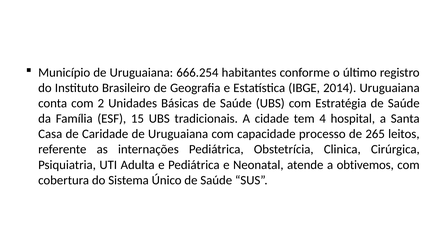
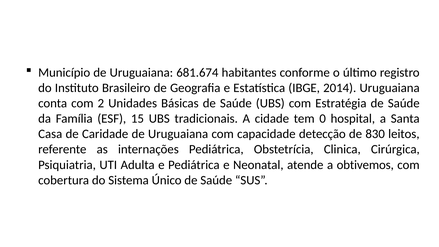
666.254: 666.254 -> 681.674
4: 4 -> 0
processo: processo -> detecção
265: 265 -> 830
